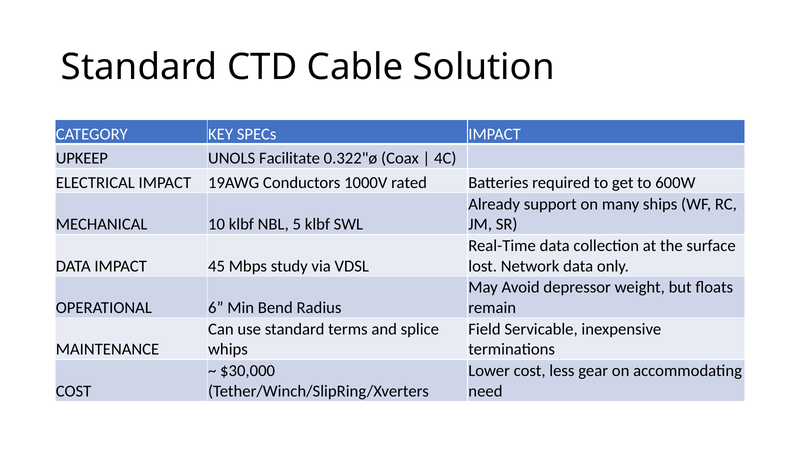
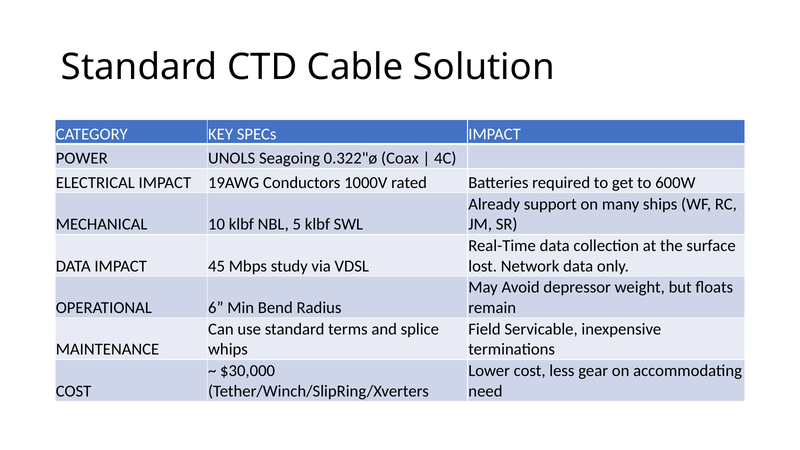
UPKEEP: UPKEEP -> POWER
Facilitate: Facilitate -> Seagoing
